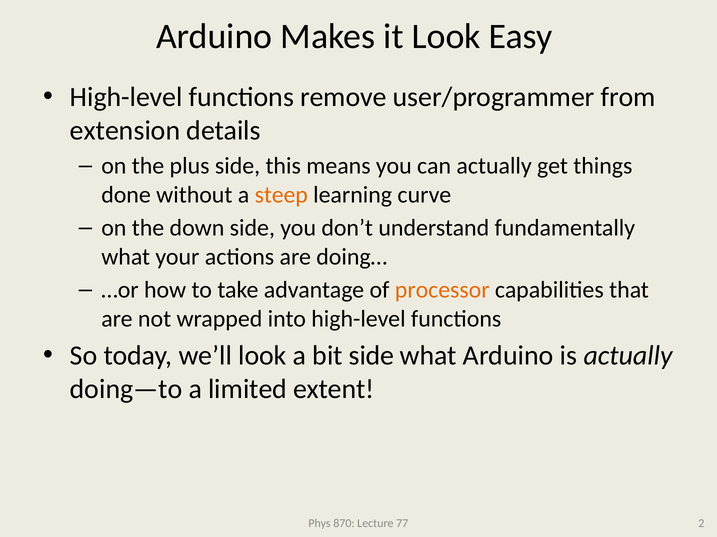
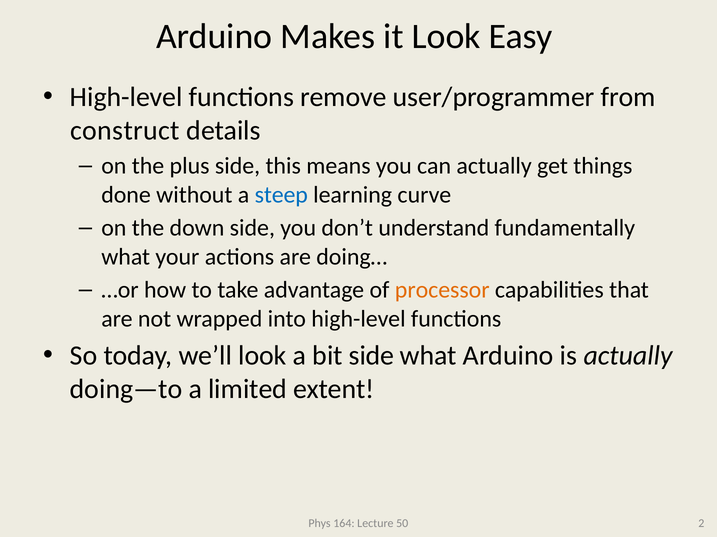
extension: extension -> construct
steep colour: orange -> blue
870: 870 -> 164
77: 77 -> 50
